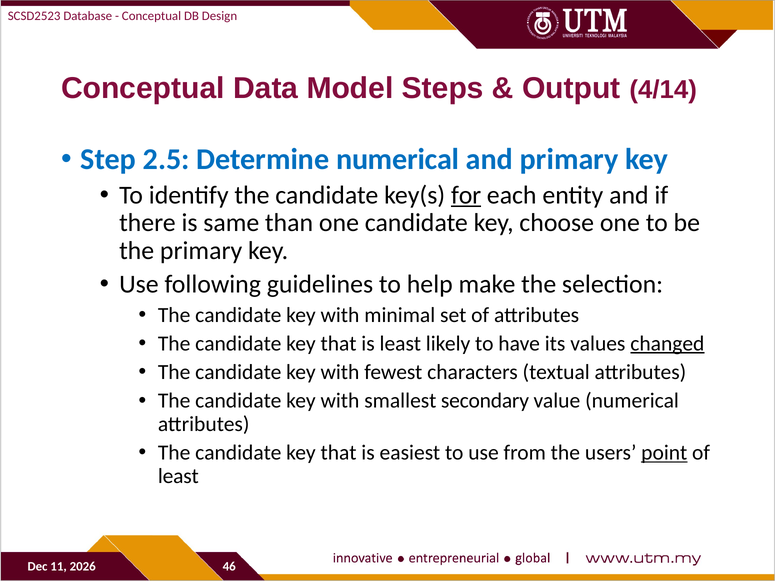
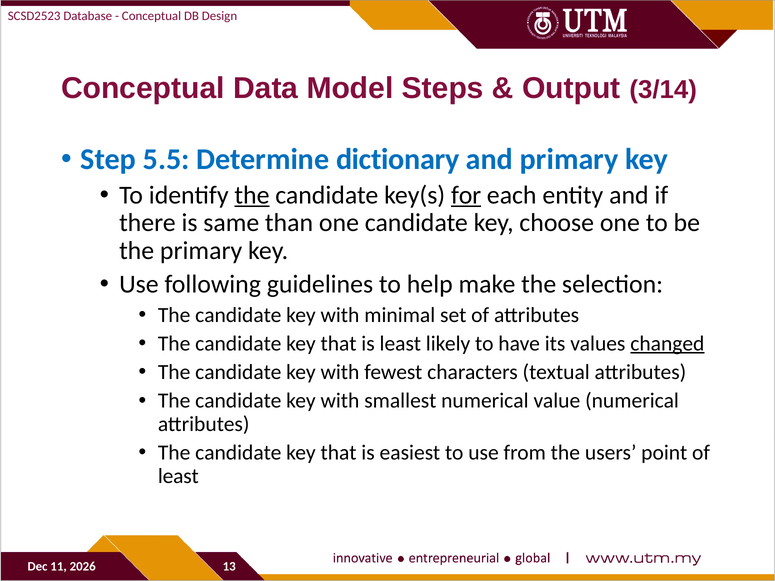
4/14: 4/14 -> 3/14
2.5: 2.5 -> 5.5
Determine numerical: numerical -> dictionary
the at (252, 195) underline: none -> present
smallest secondary: secondary -> numerical
point underline: present -> none
46: 46 -> 13
